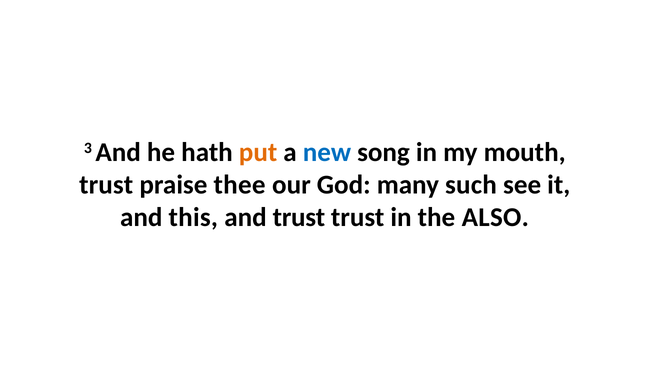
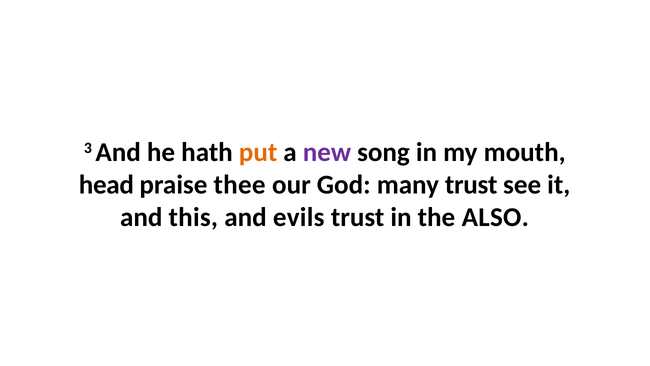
new colour: blue -> purple
trust at (106, 185): trust -> head
many such: such -> trust
and trust: trust -> evils
